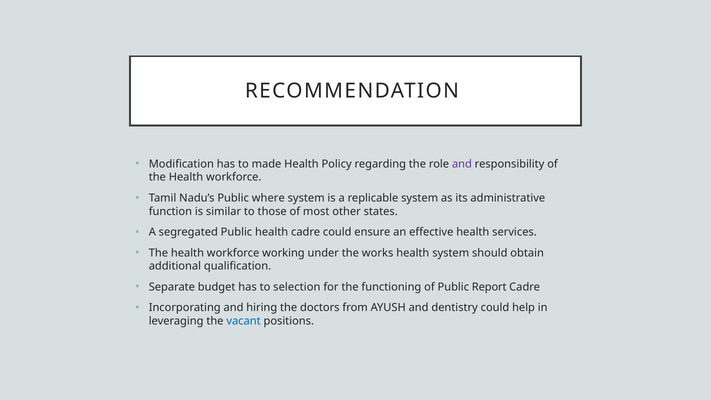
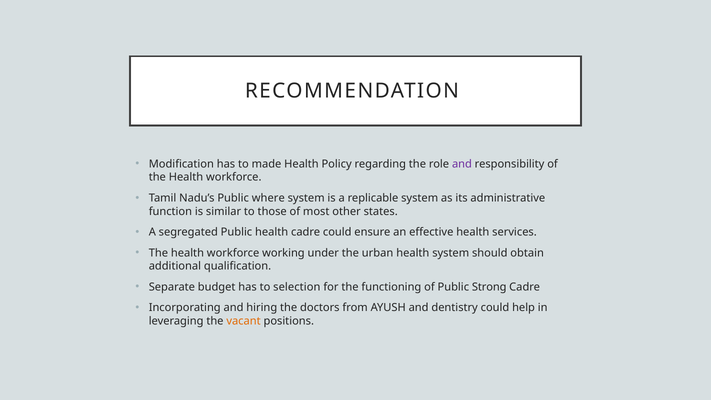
works: works -> urban
Report: Report -> Strong
vacant colour: blue -> orange
